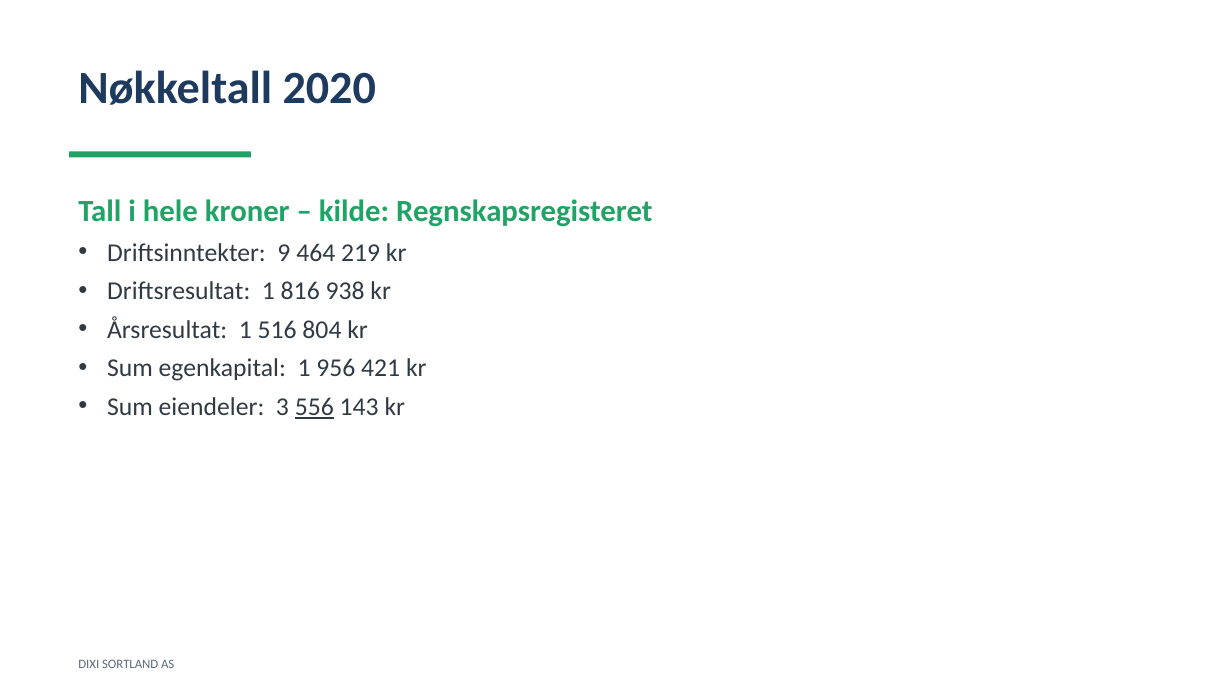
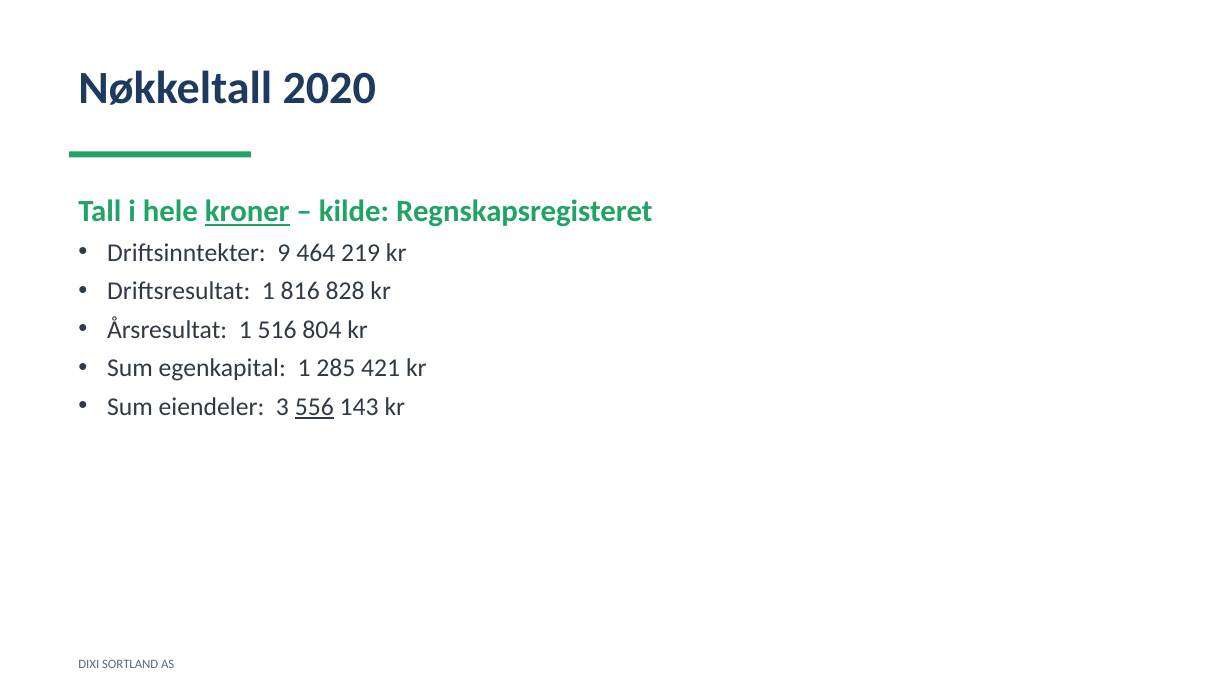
kroner underline: none -> present
938: 938 -> 828
956: 956 -> 285
